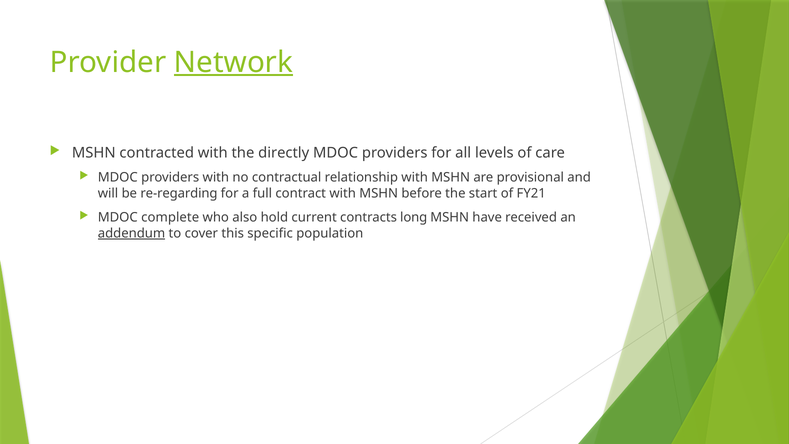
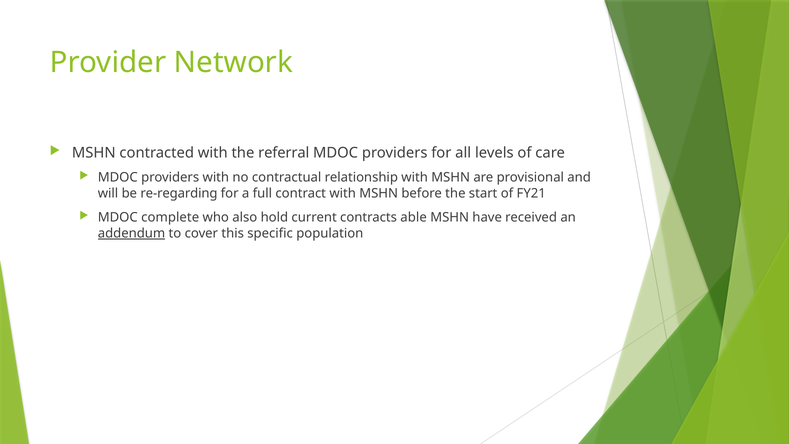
Network underline: present -> none
directly: directly -> referral
long: long -> able
